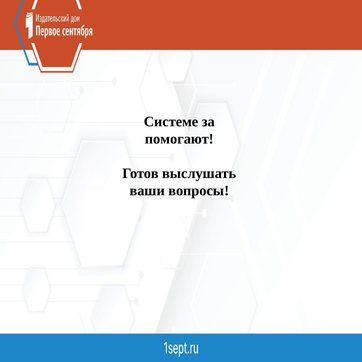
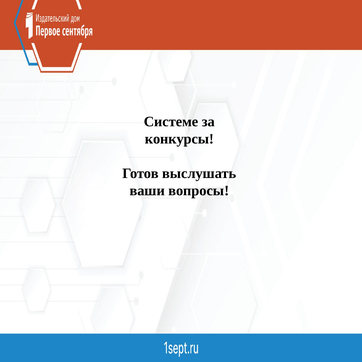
помогают: помогают -> конкурсы
